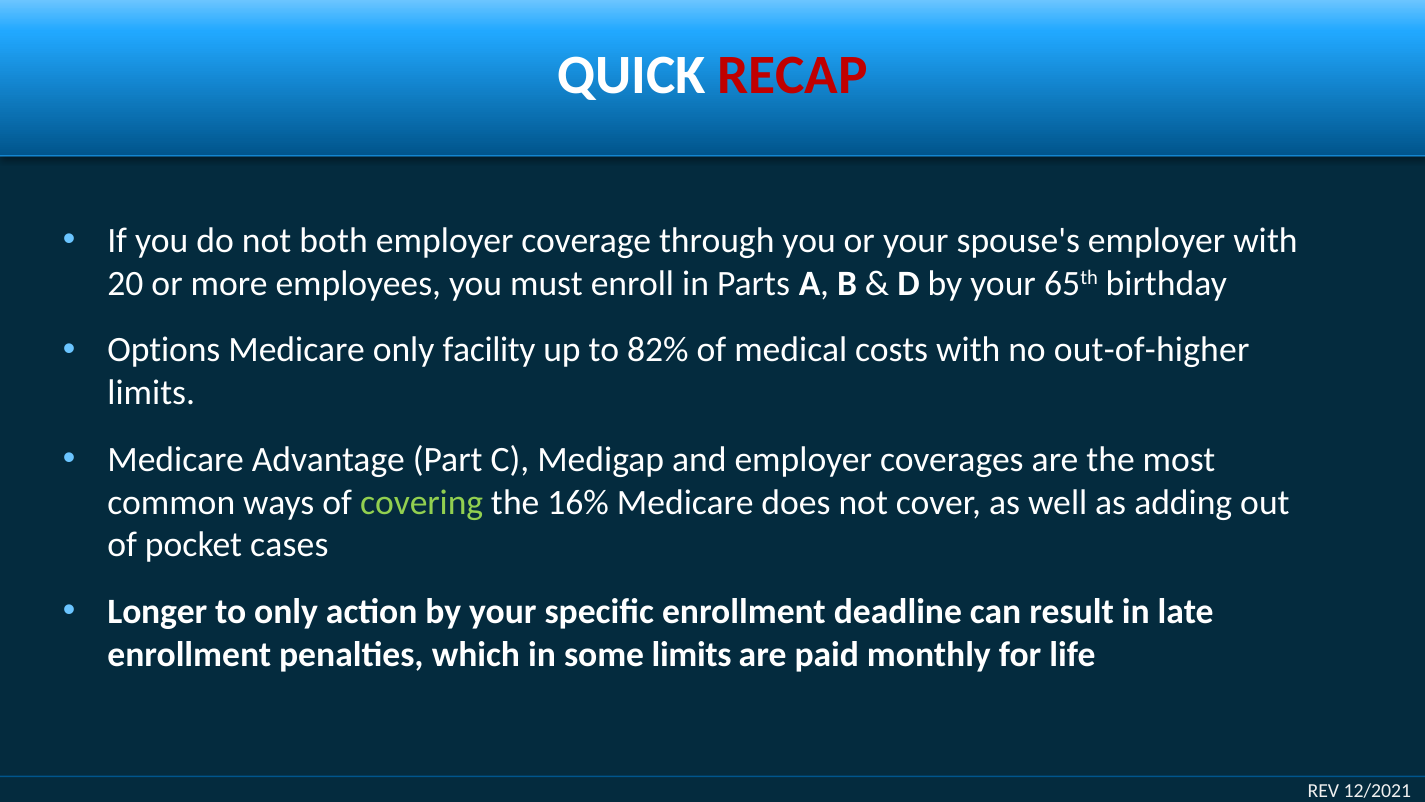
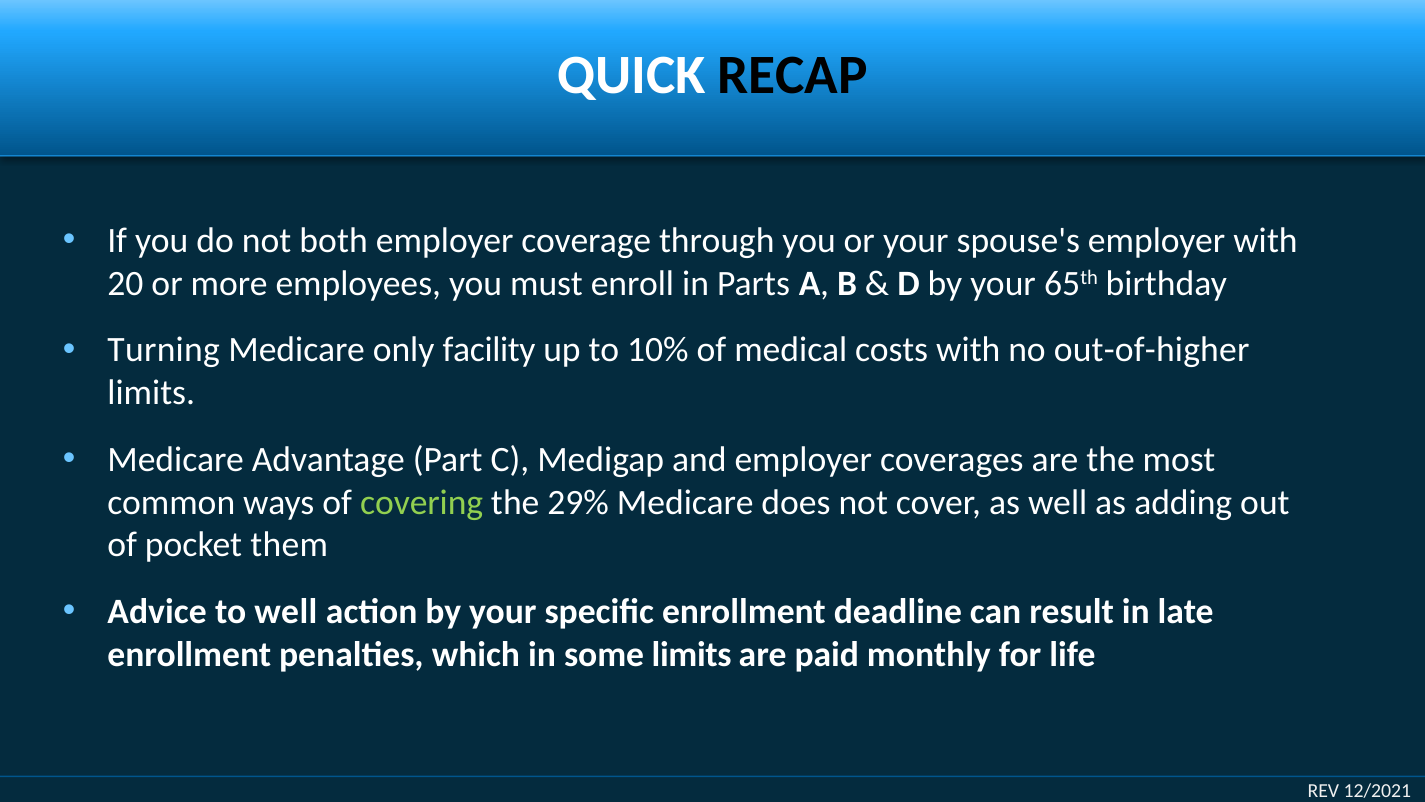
RECAP colour: red -> black
Options: Options -> Turning
82%: 82% -> 10%
16%: 16% -> 29%
cases: cases -> them
Longer: Longer -> Advice
to only: only -> well
